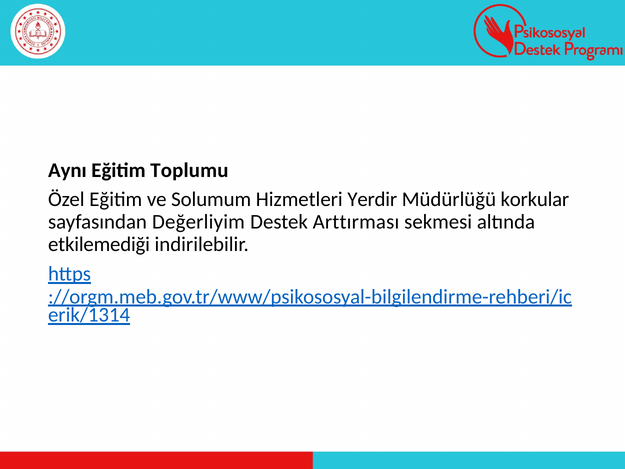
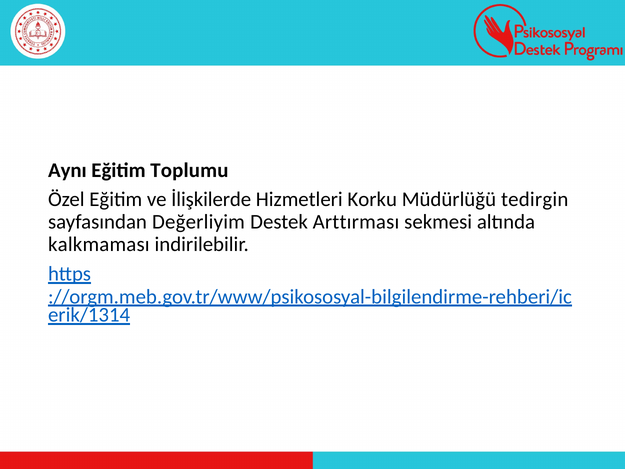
Solumum: Solumum -> İlişkilerde
Yerdir: Yerdir -> Korku
korkular: korkular -> tedirgin
etkilemediği: etkilemediği -> kalkmaması
